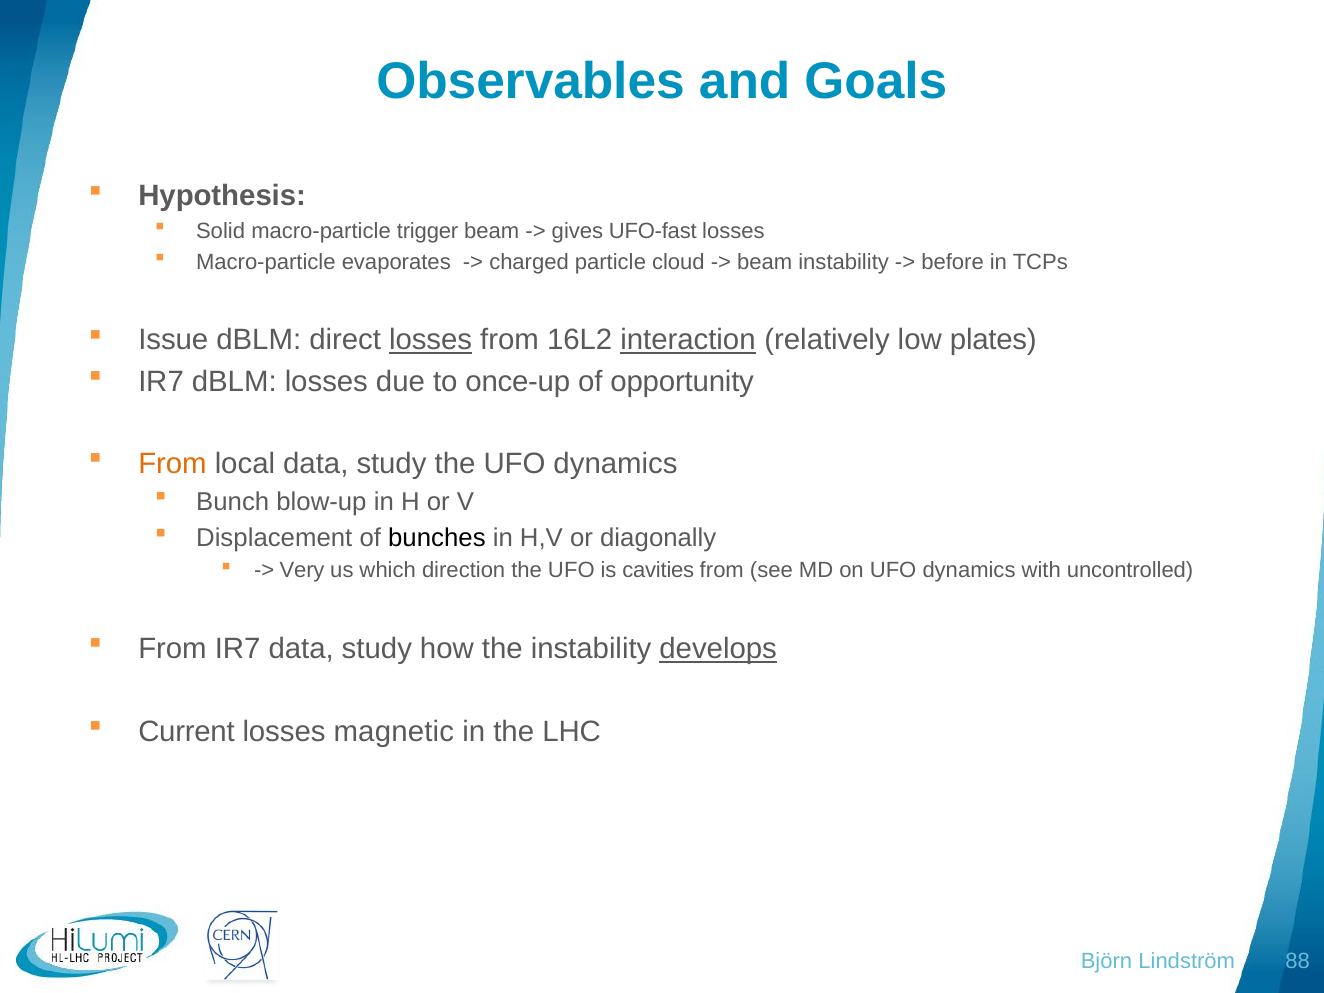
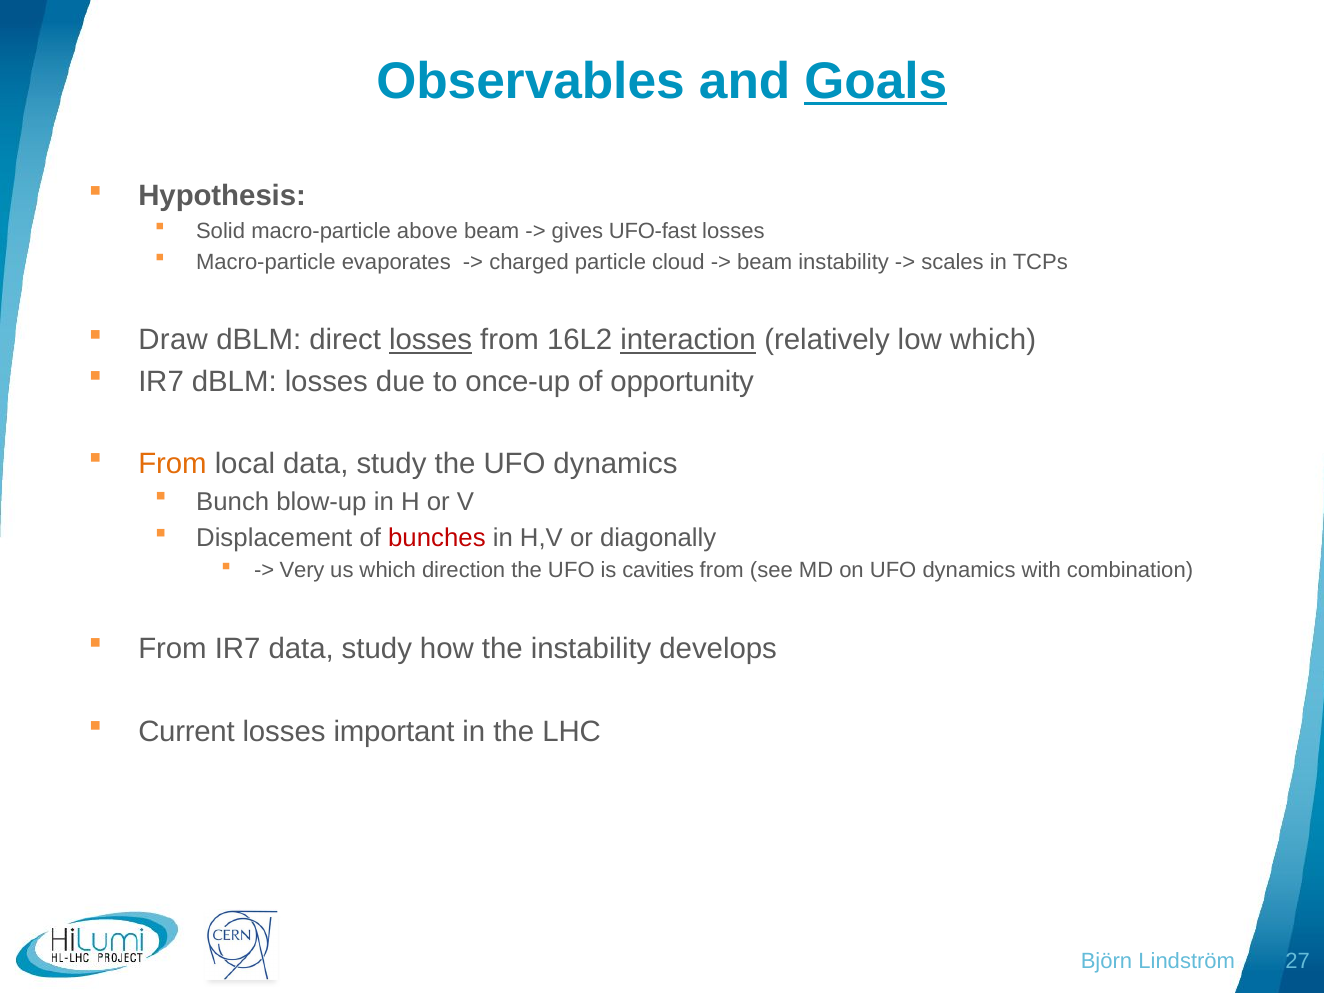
Goals underline: none -> present
trigger: trigger -> above
before: before -> scales
Issue: Issue -> Draw
low plates: plates -> which
bunches colour: black -> red
uncontrolled: uncontrolled -> combination
develops underline: present -> none
magnetic: magnetic -> important
88: 88 -> 27
